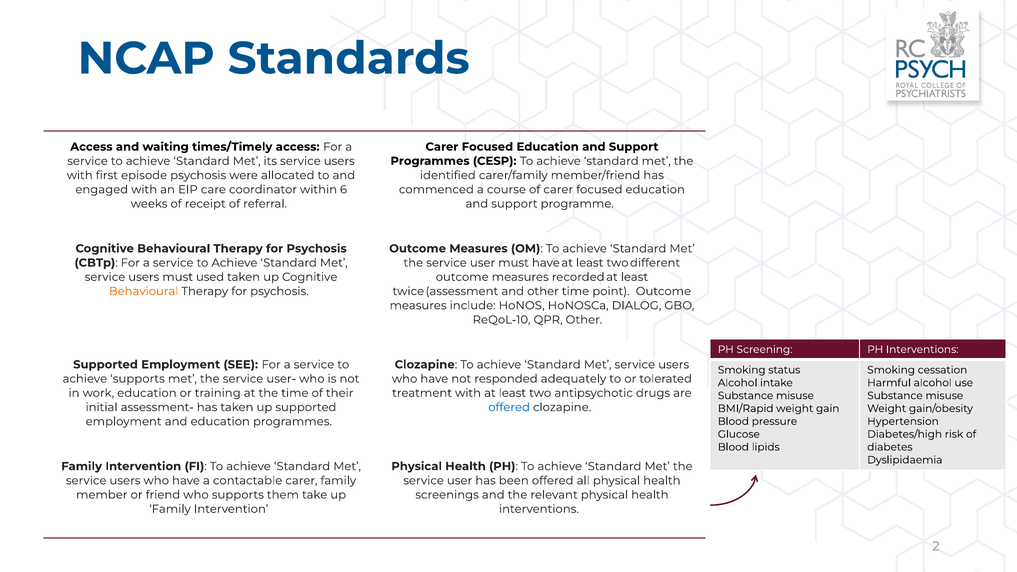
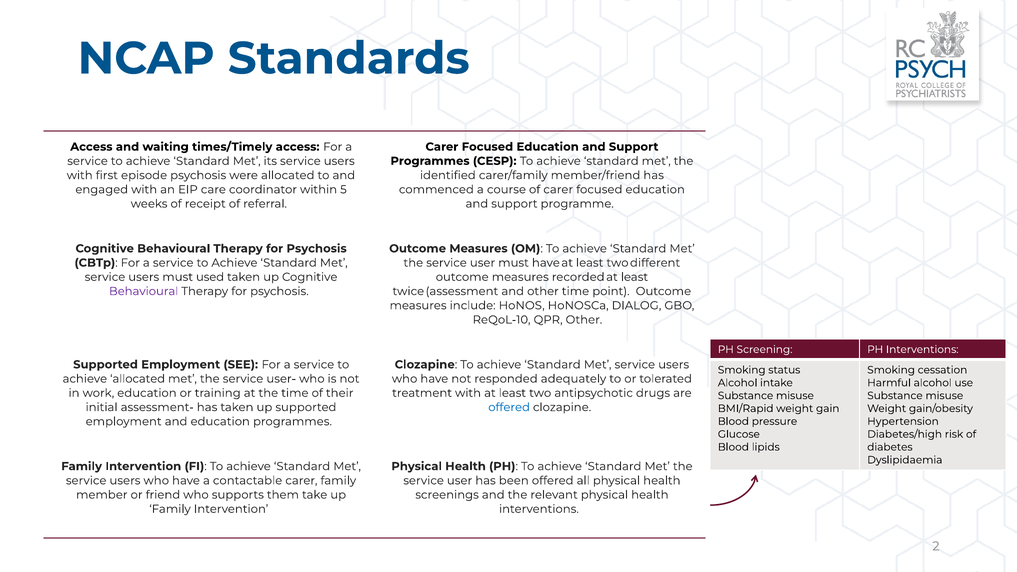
6: 6 -> 5
Behavioural at (144, 291) colour: orange -> purple
achieve supports: supports -> allocated
